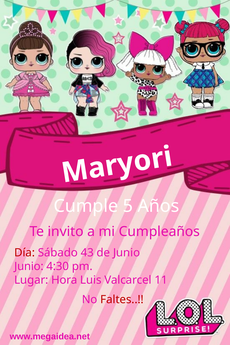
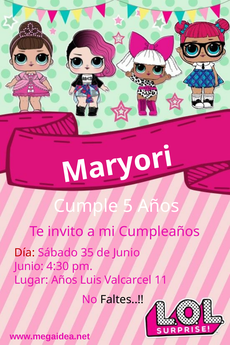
43: 43 -> 35
Lugar Hora: Hora -> Años
Faltes colour: red -> black
